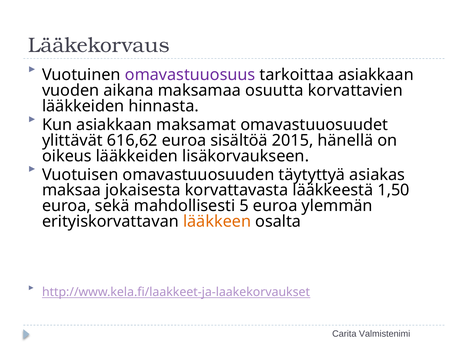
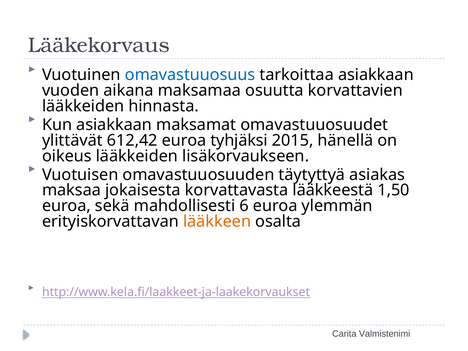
omavastuuosuus colour: purple -> blue
616,62: 616,62 -> 612,42
sisältöä: sisältöä -> tyhjäksi
5: 5 -> 6
